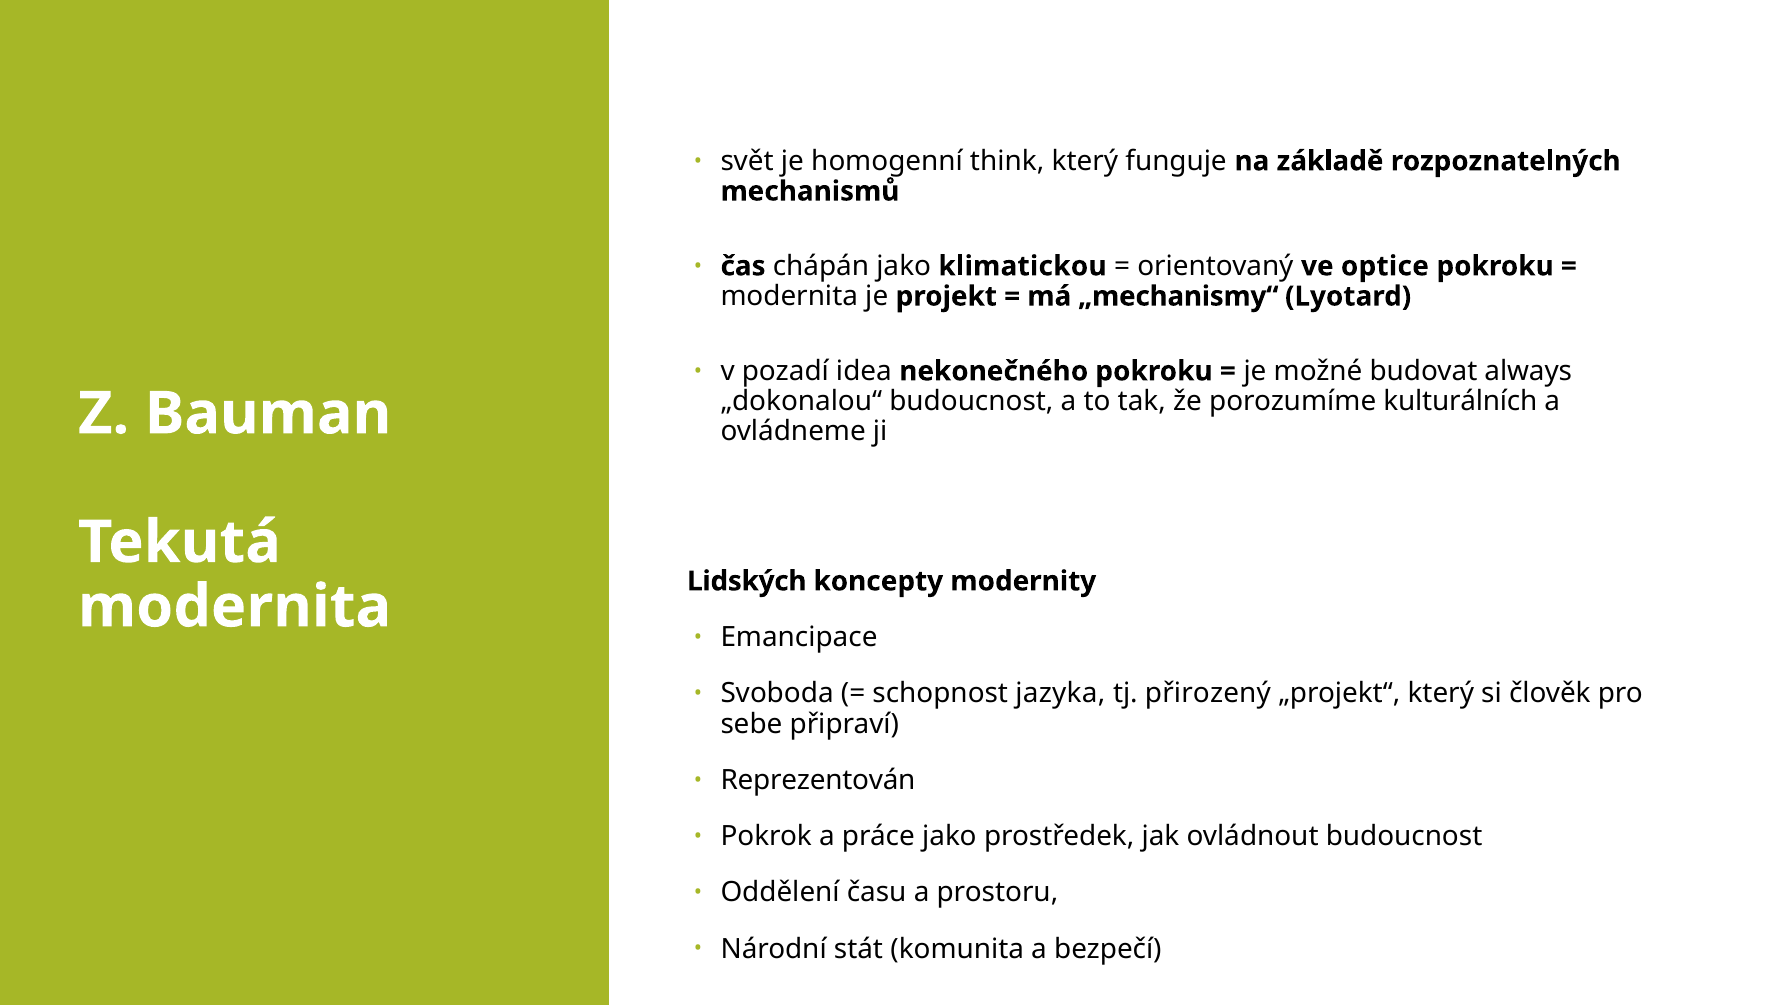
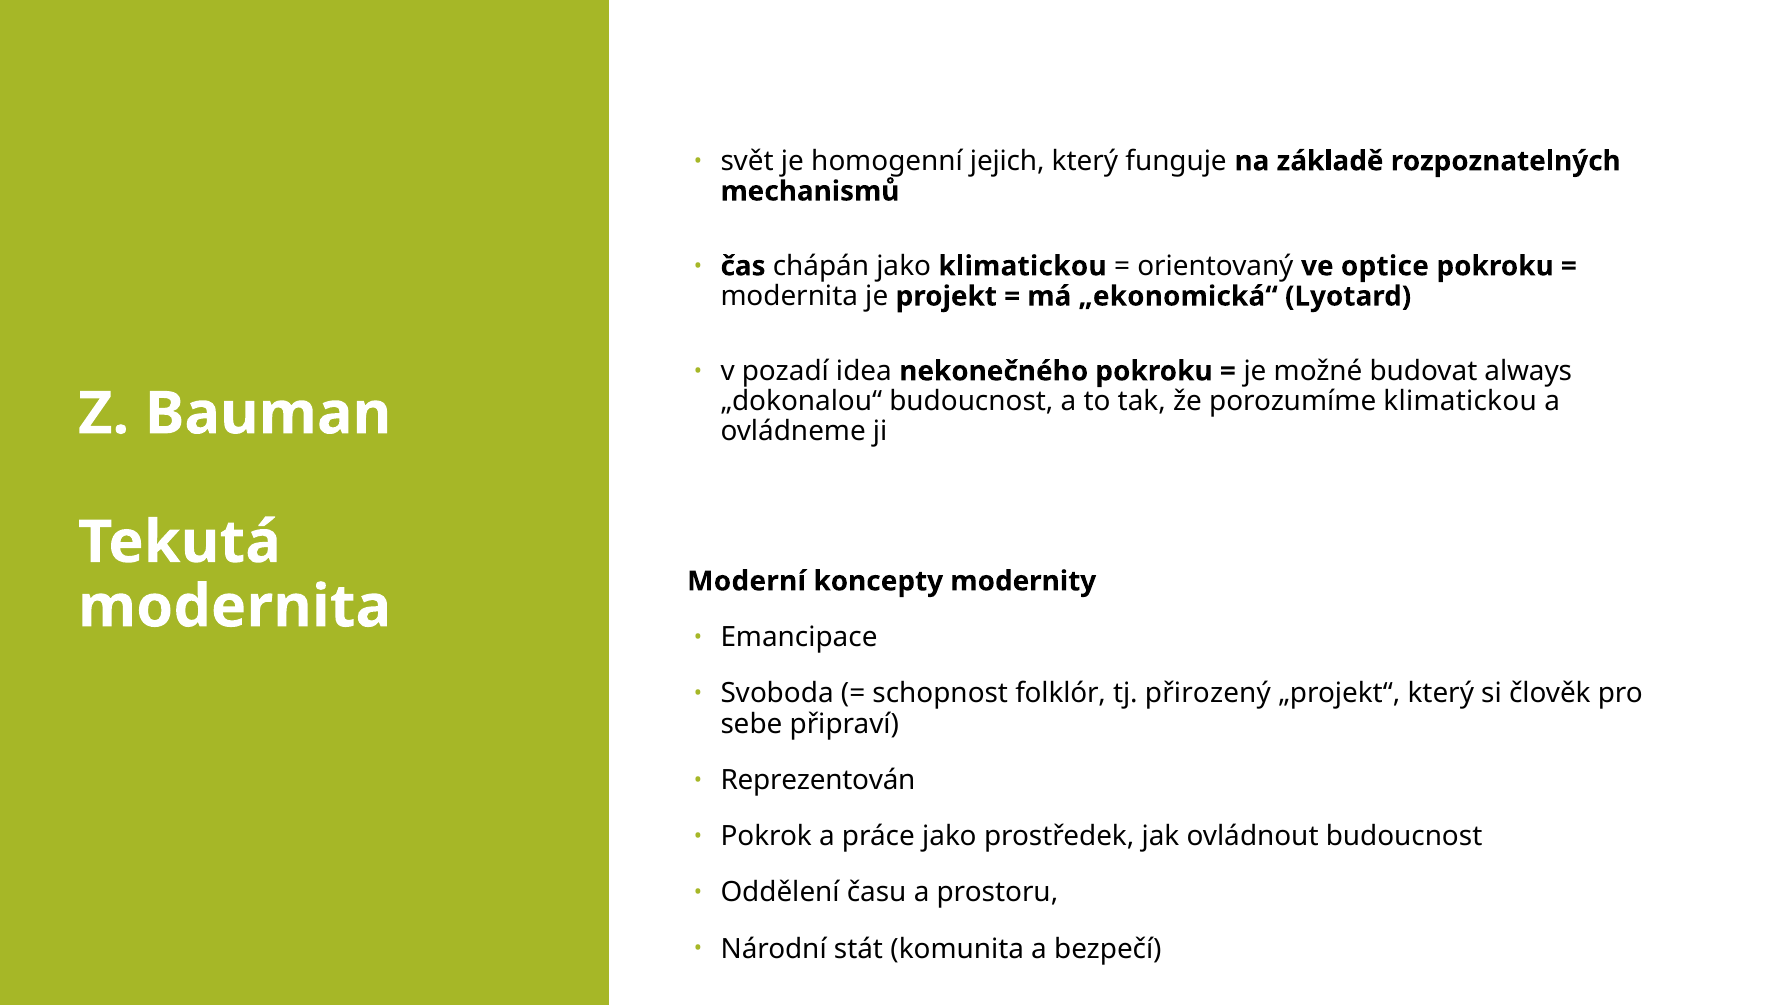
think: think -> jejich
„mechanismy“: „mechanismy“ -> „ekonomická“
porozumíme kulturálních: kulturálních -> klimatickou
Lidských: Lidských -> Moderní
jazyka: jazyka -> folklór
